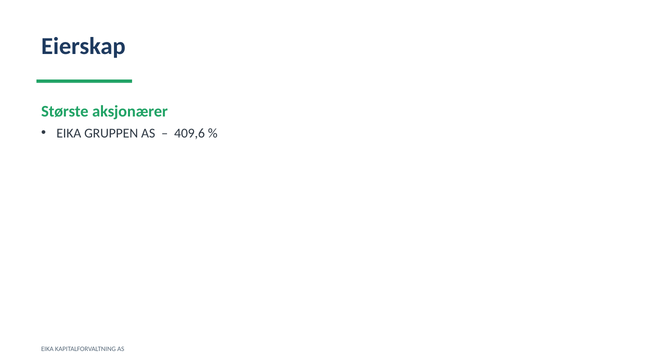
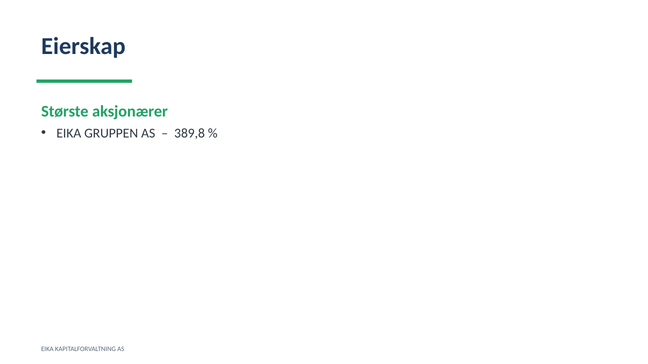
409,6: 409,6 -> 389,8
